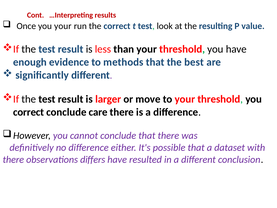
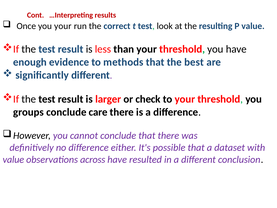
move: move -> check
correct at (29, 112): correct -> groups
there at (13, 159): there -> value
differs: differs -> across
